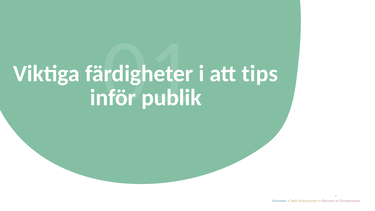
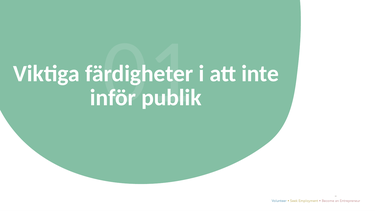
tips: tips -> inte
